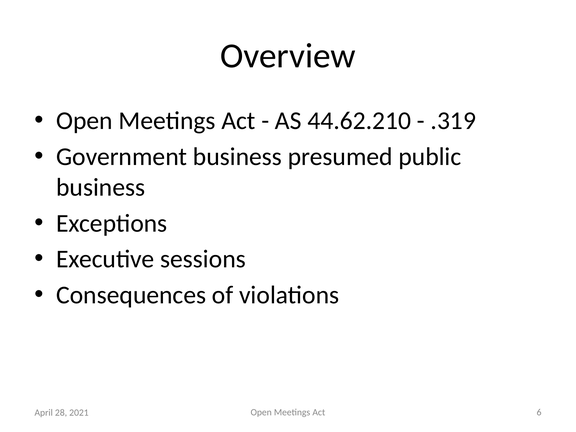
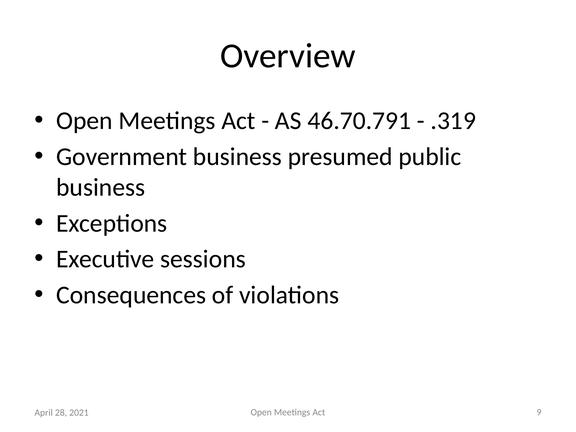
44.62.210: 44.62.210 -> 46.70.791
6: 6 -> 9
